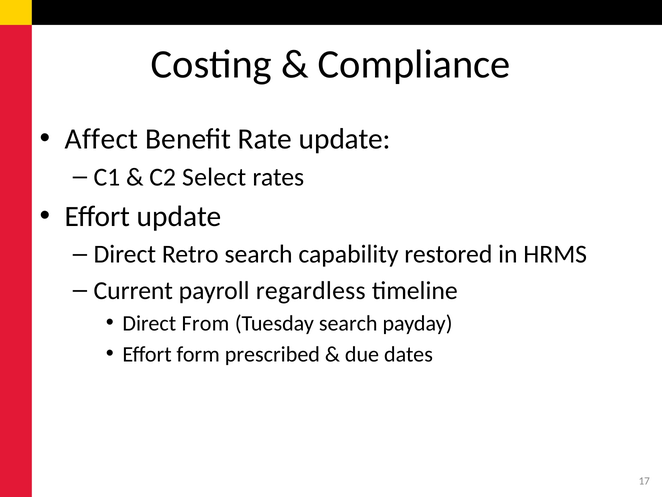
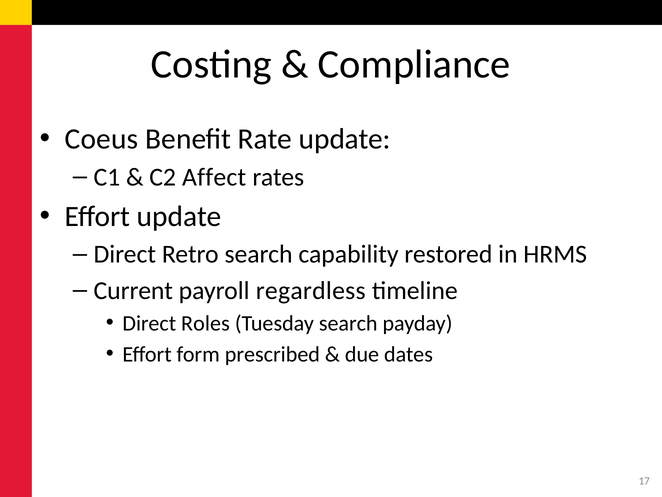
Affect: Affect -> Coeus
Select: Select -> Affect
From: From -> Roles
